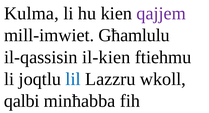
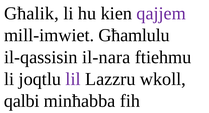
Kulma: Kulma -> Għalik
il-kien: il-kien -> il-nara
lil colour: blue -> purple
